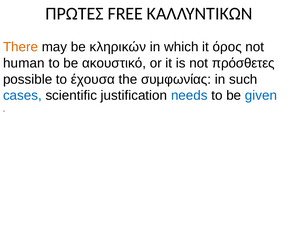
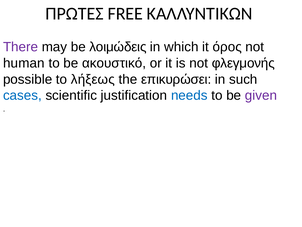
There colour: orange -> purple
κληρικών: κληρικών -> λοιμώδεις
πρόσθετες: πρόσθετες -> φλεγμονής
έχουσα: έχουσα -> λήξεως
συμφωνίας: συμφωνίας -> επικυρώσει
given colour: blue -> purple
